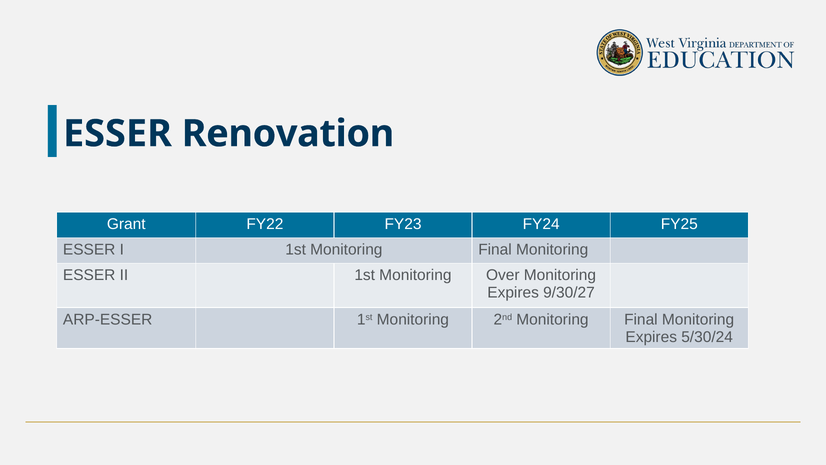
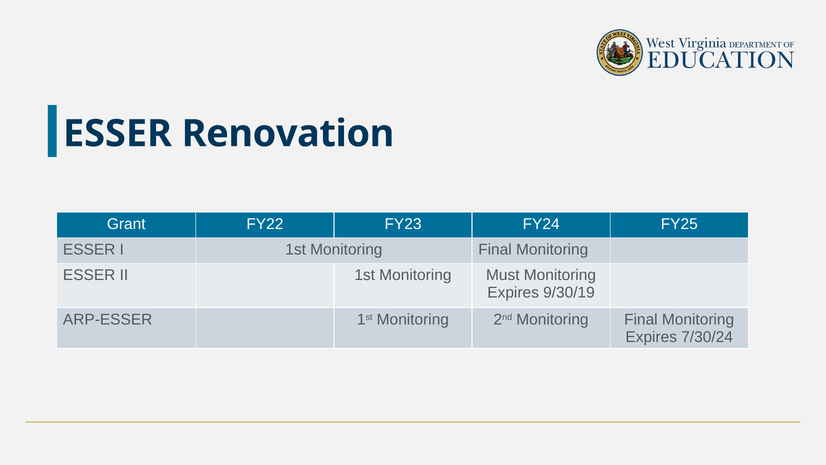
Over: Over -> Must
9/30/27: 9/30/27 -> 9/30/19
5/30/24: 5/30/24 -> 7/30/24
